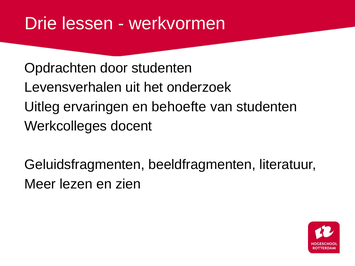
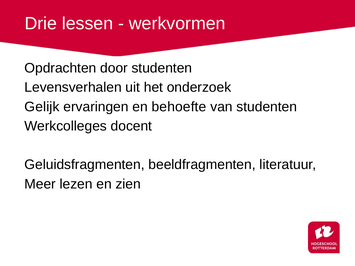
Uitleg: Uitleg -> Gelijk
